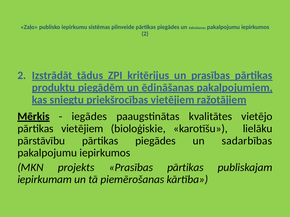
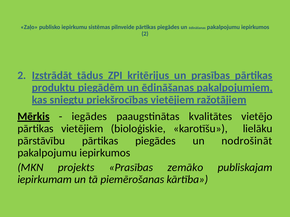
sadarbības: sadarbības -> nodrošināt
projekts Prasības pārtikas: pārtikas -> zemāko
